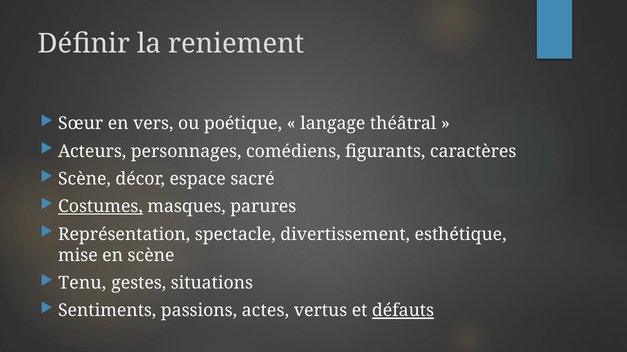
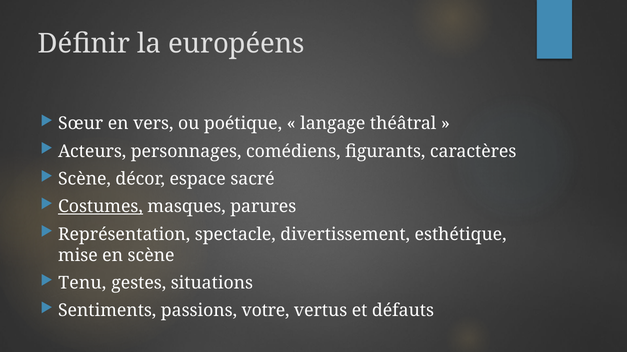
reniement: reniement -> européens
actes: actes -> votre
défauts underline: present -> none
